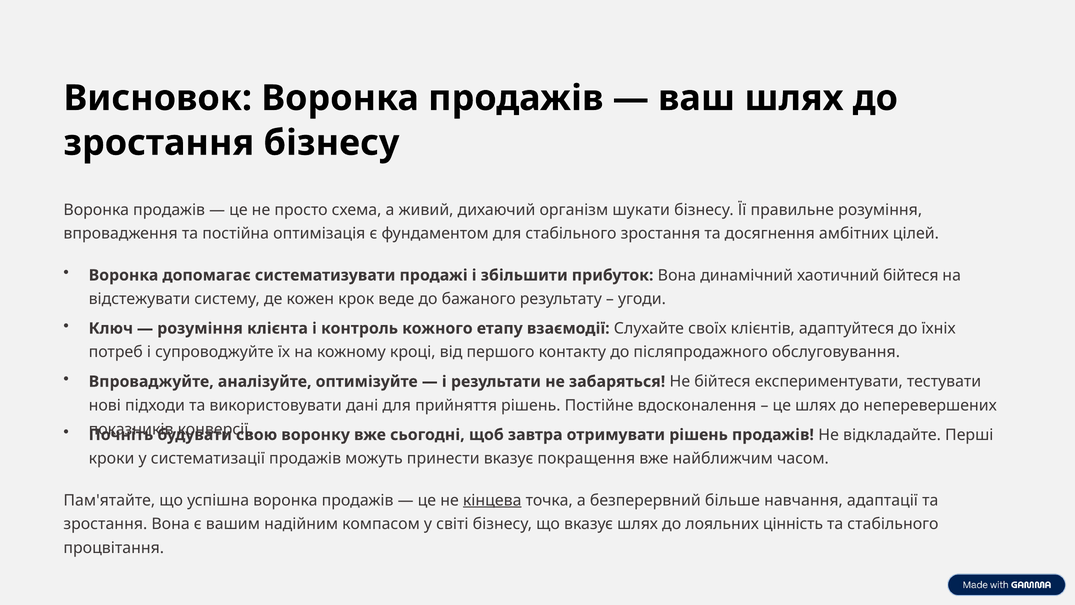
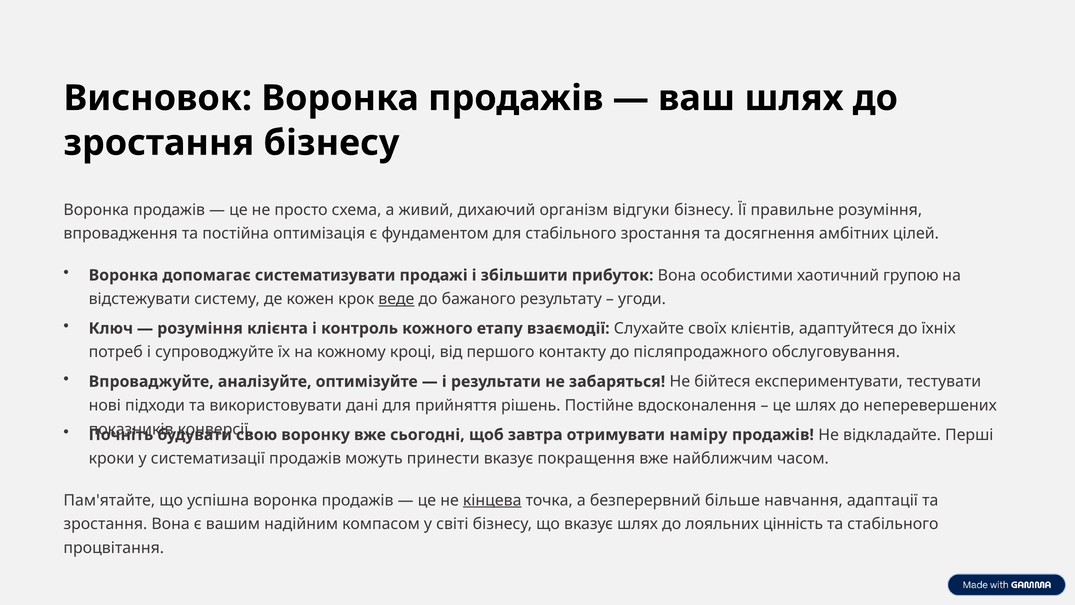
шукати: шукати -> відгуки
динамічний: динамічний -> особистими
хаотичний бійтеся: бійтеся -> групою
веде underline: none -> present
отримувати рішень: рішень -> наміру
